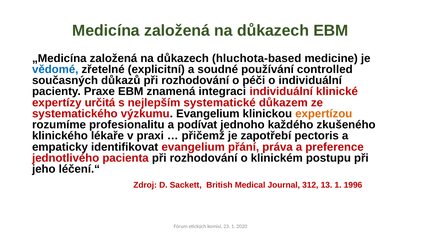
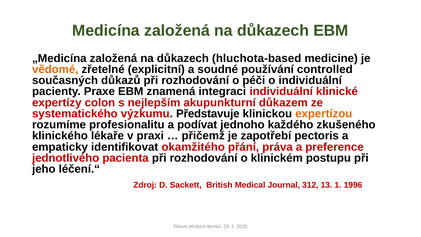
vědomé colour: blue -> orange
určitá: určitá -> colon
systematické: systematické -> akupunkturní
výzkumu Evangelium: Evangelium -> Představuje
identifikovat evangelium: evangelium -> okamžitého
